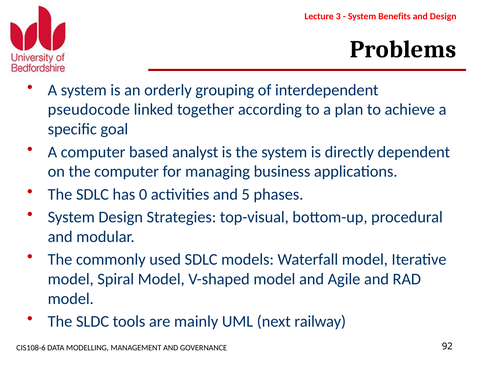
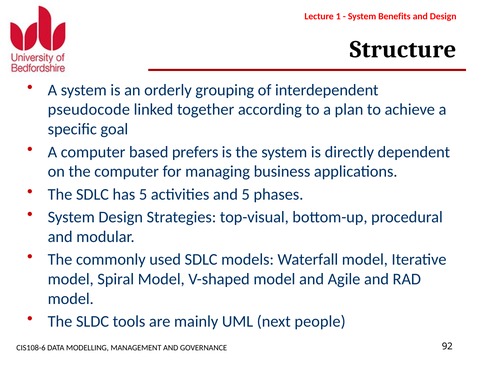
3: 3 -> 1
Problems: Problems -> Structure
analyst: analyst -> prefers
has 0: 0 -> 5
railway: railway -> people
